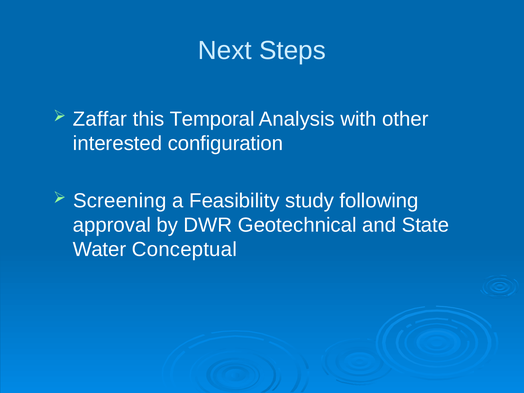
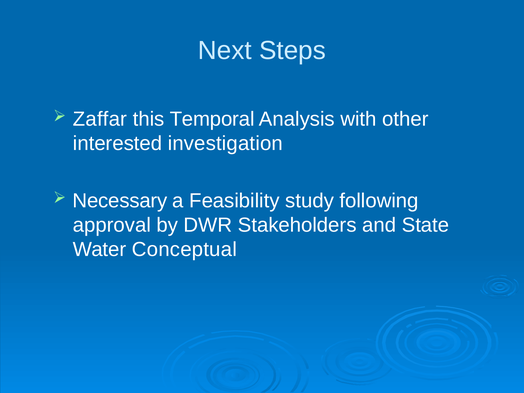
configuration: configuration -> investigation
Screening: Screening -> Necessary
Geotechnical: Geotechnical -> Stakeholders
